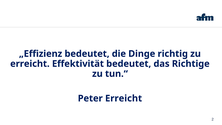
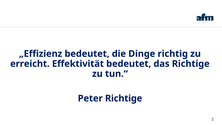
Peter Erreicht: Erreicht -> Richtige
